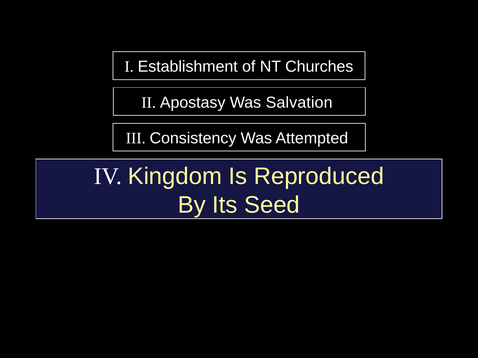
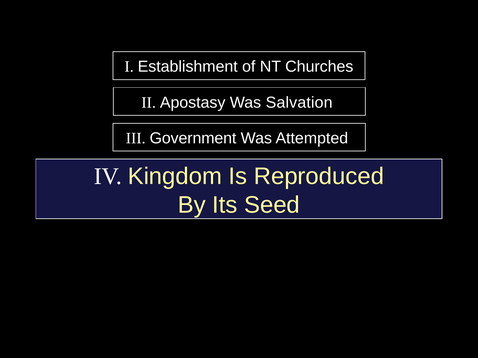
Consistency: Consistency -> Government
